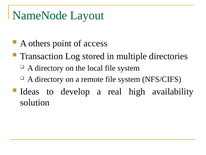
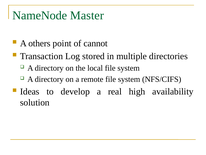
Layout: Layout -> Master
access: access -> cannot
